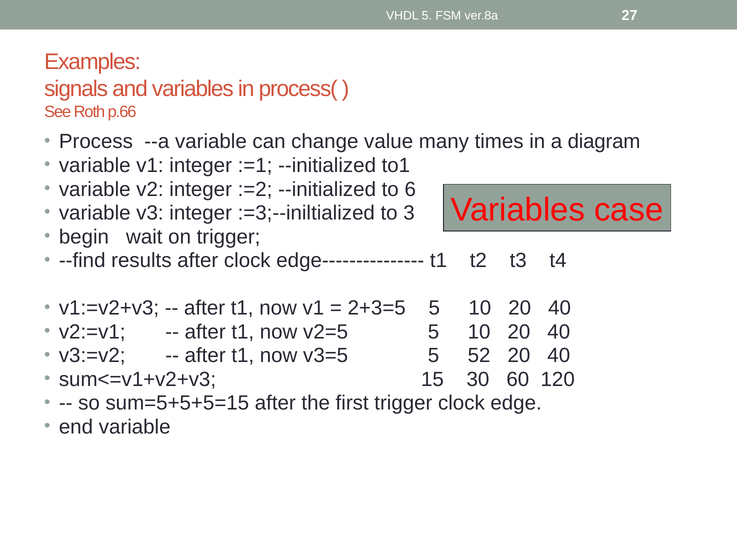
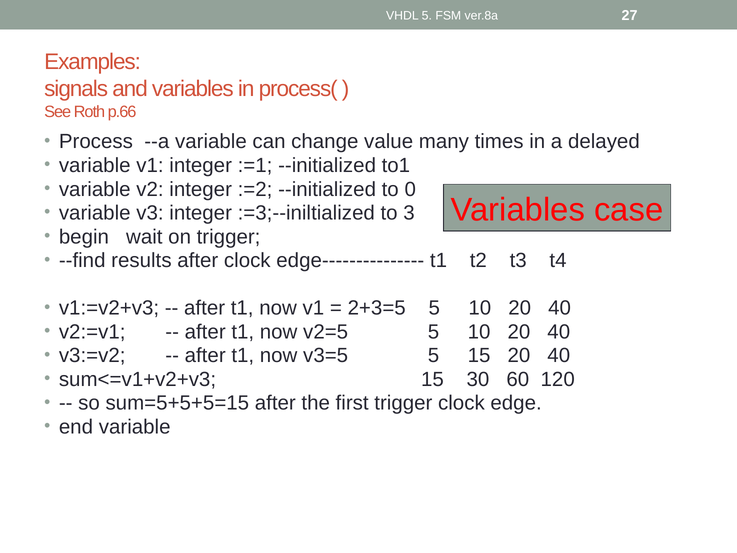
diagram: diagram -> delayed
6: 6 -> 0
5 52: 52 -> 15
